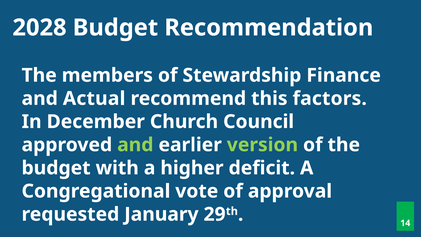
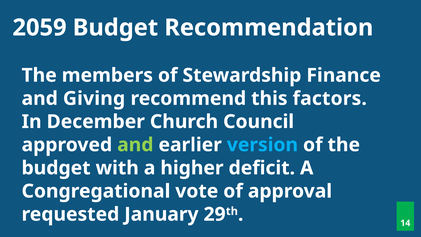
2028: 2028 -> 2059
Actual: Actual -> Giving
version colour: light green -> light blue
